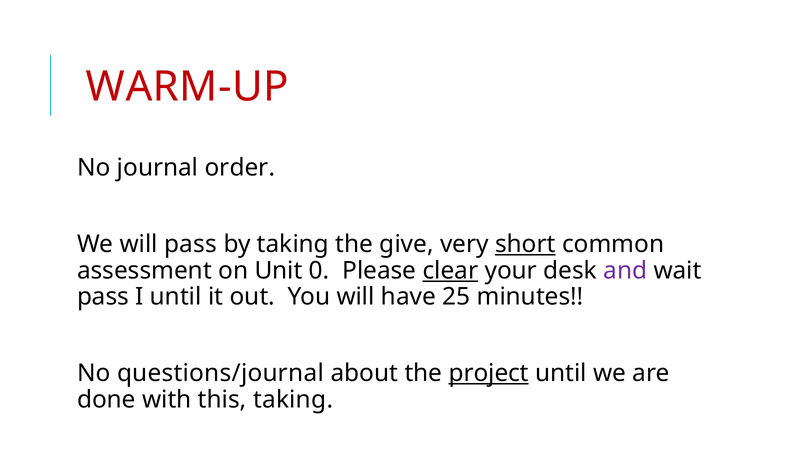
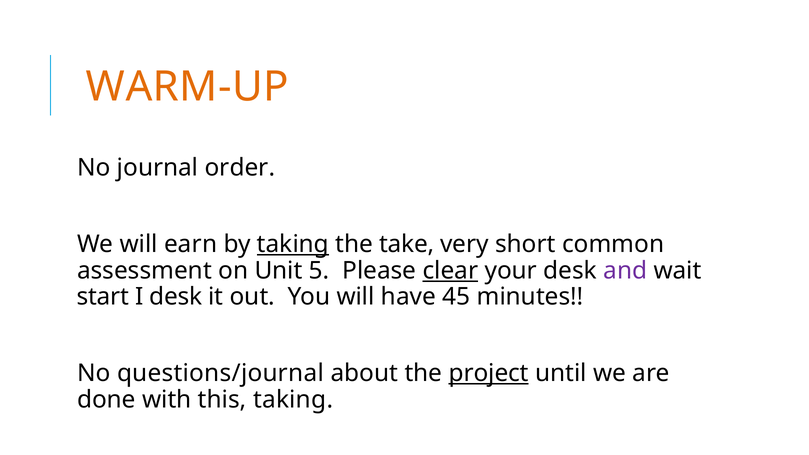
WARM-UP colour: red -> orange
will pass: pass -> earn
taking at (293, 244) underline: none -> present
give: give -> take
short underline: present -> none
0: 0 -> 5
pass at (103, 297): pass -> start
I until: until -> desk
25: 25 -> 45
